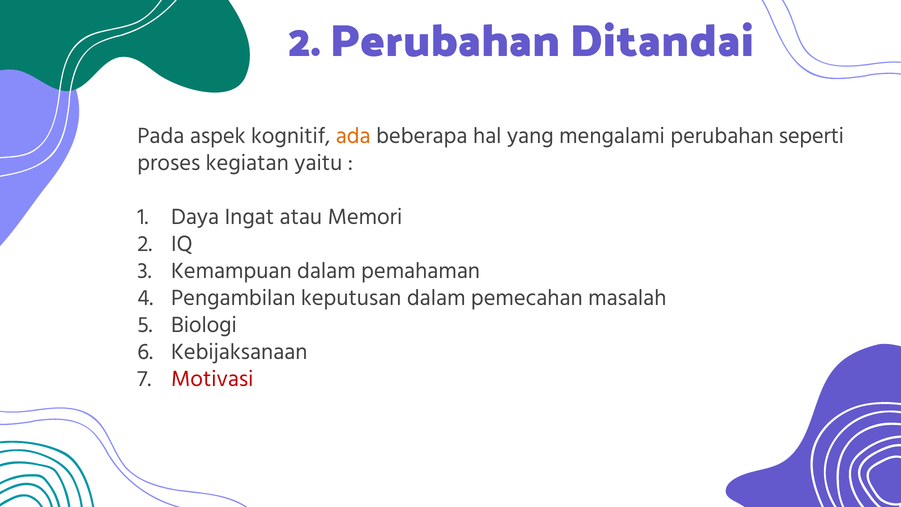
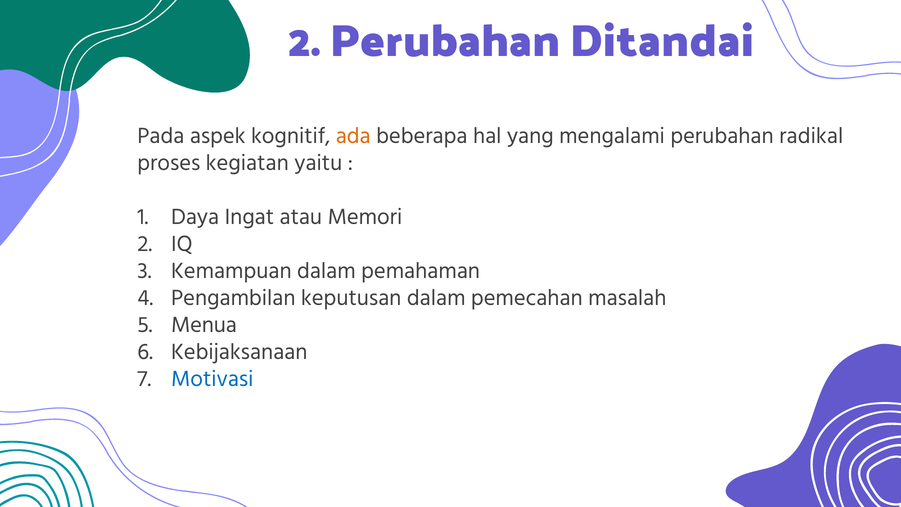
seperti: seperti -> radikal
Biologi: Biologi -> Menua
Motivasi colour: red -> blue
